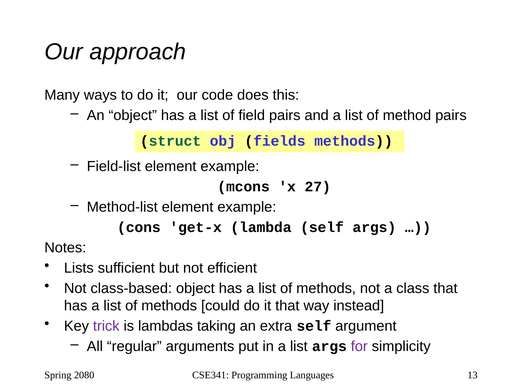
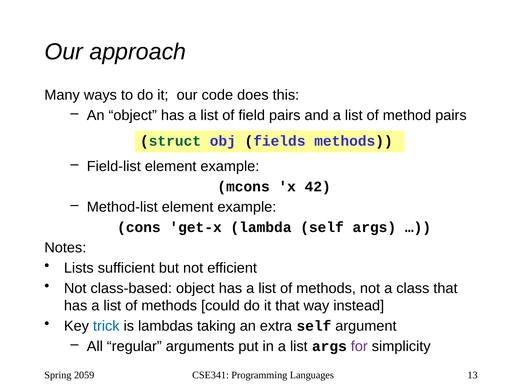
27: 27 -> 42
trick colour: purple -> blue
2080: 2080 -> 2059
